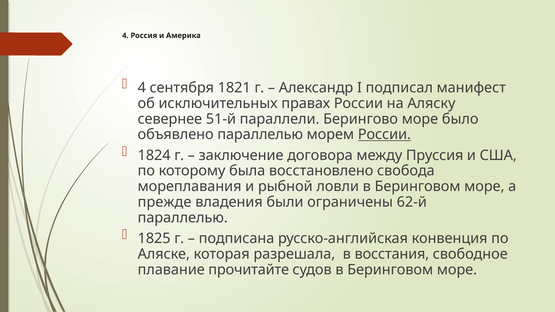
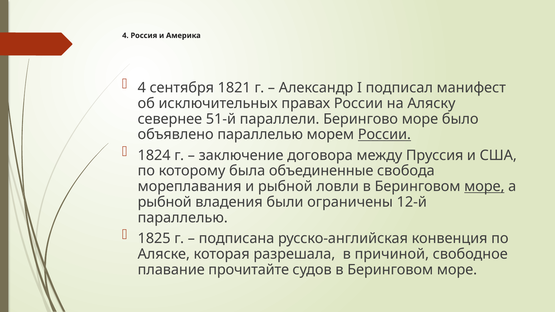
восстановлено: восстановлено -> объединенные
море at (484, 187) underline: none -> present
прежде at (165, 202): прежде -> рыбной
62-й: 62-й -> 12-й
восстания: восстания -> причиной
